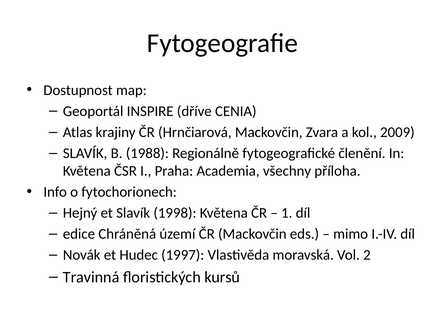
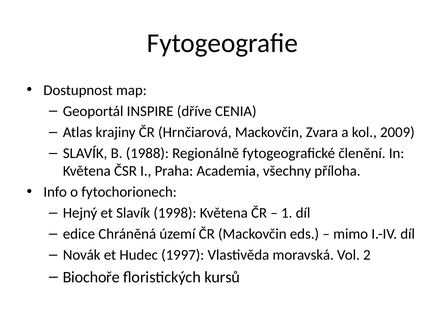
Travinná: Travinná -> Biochoře
